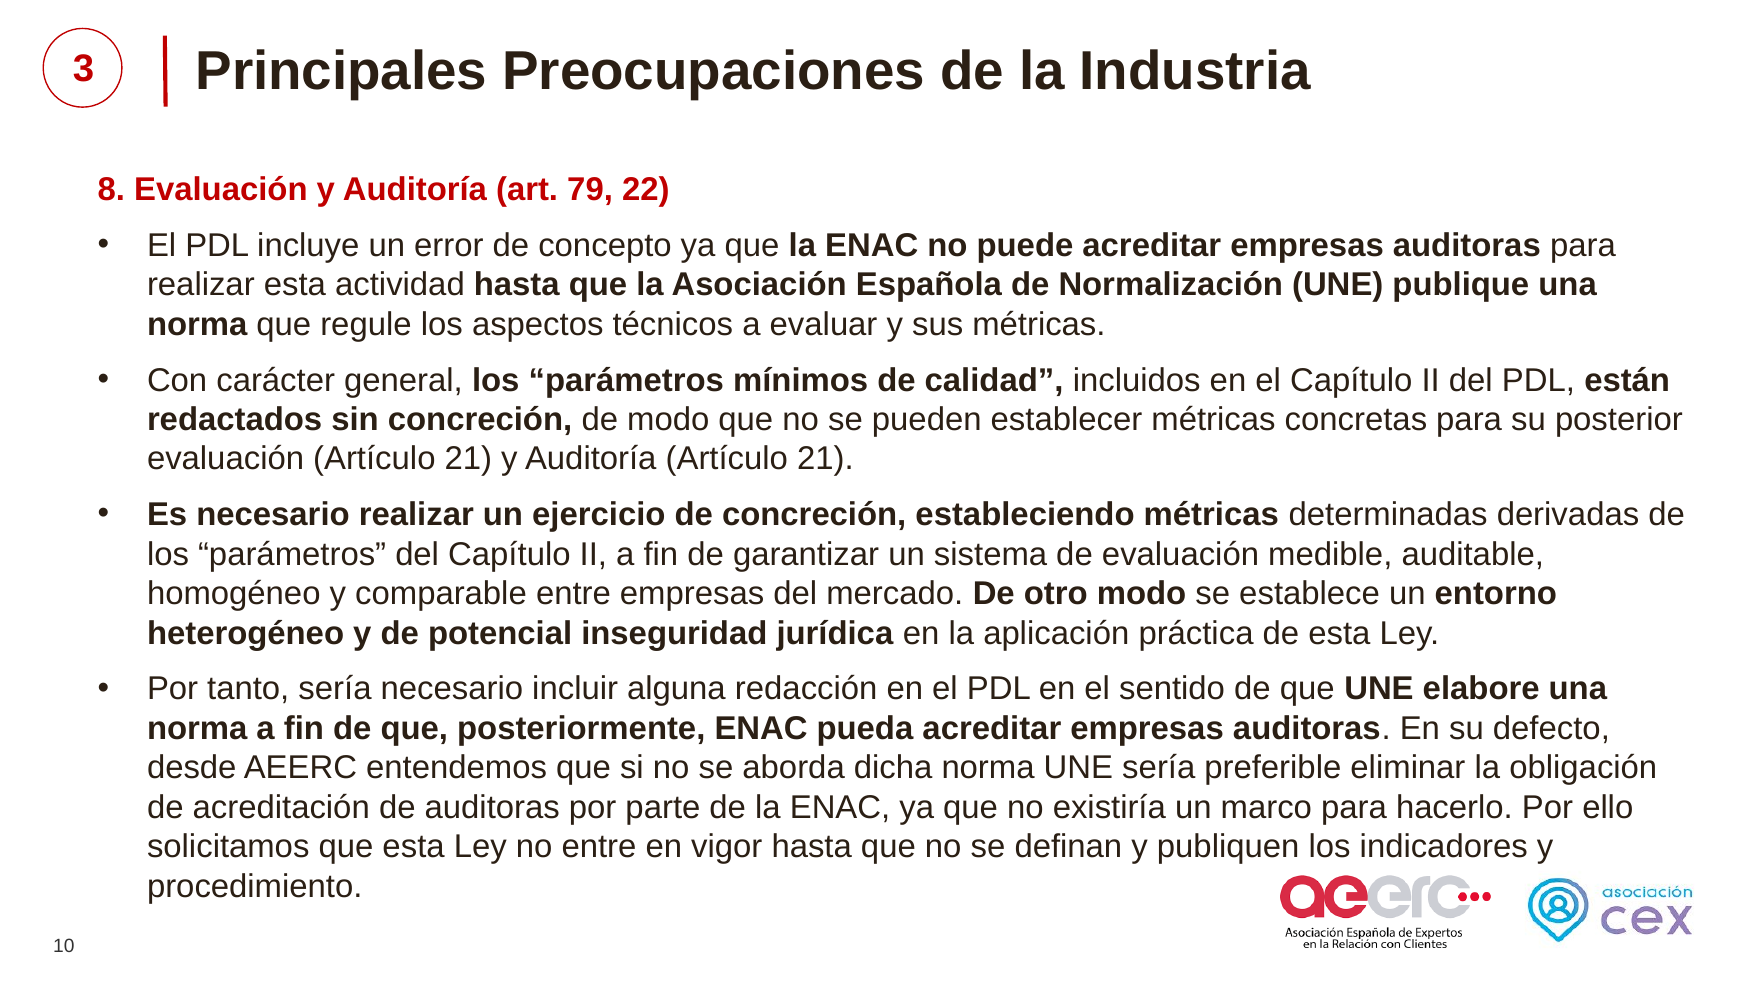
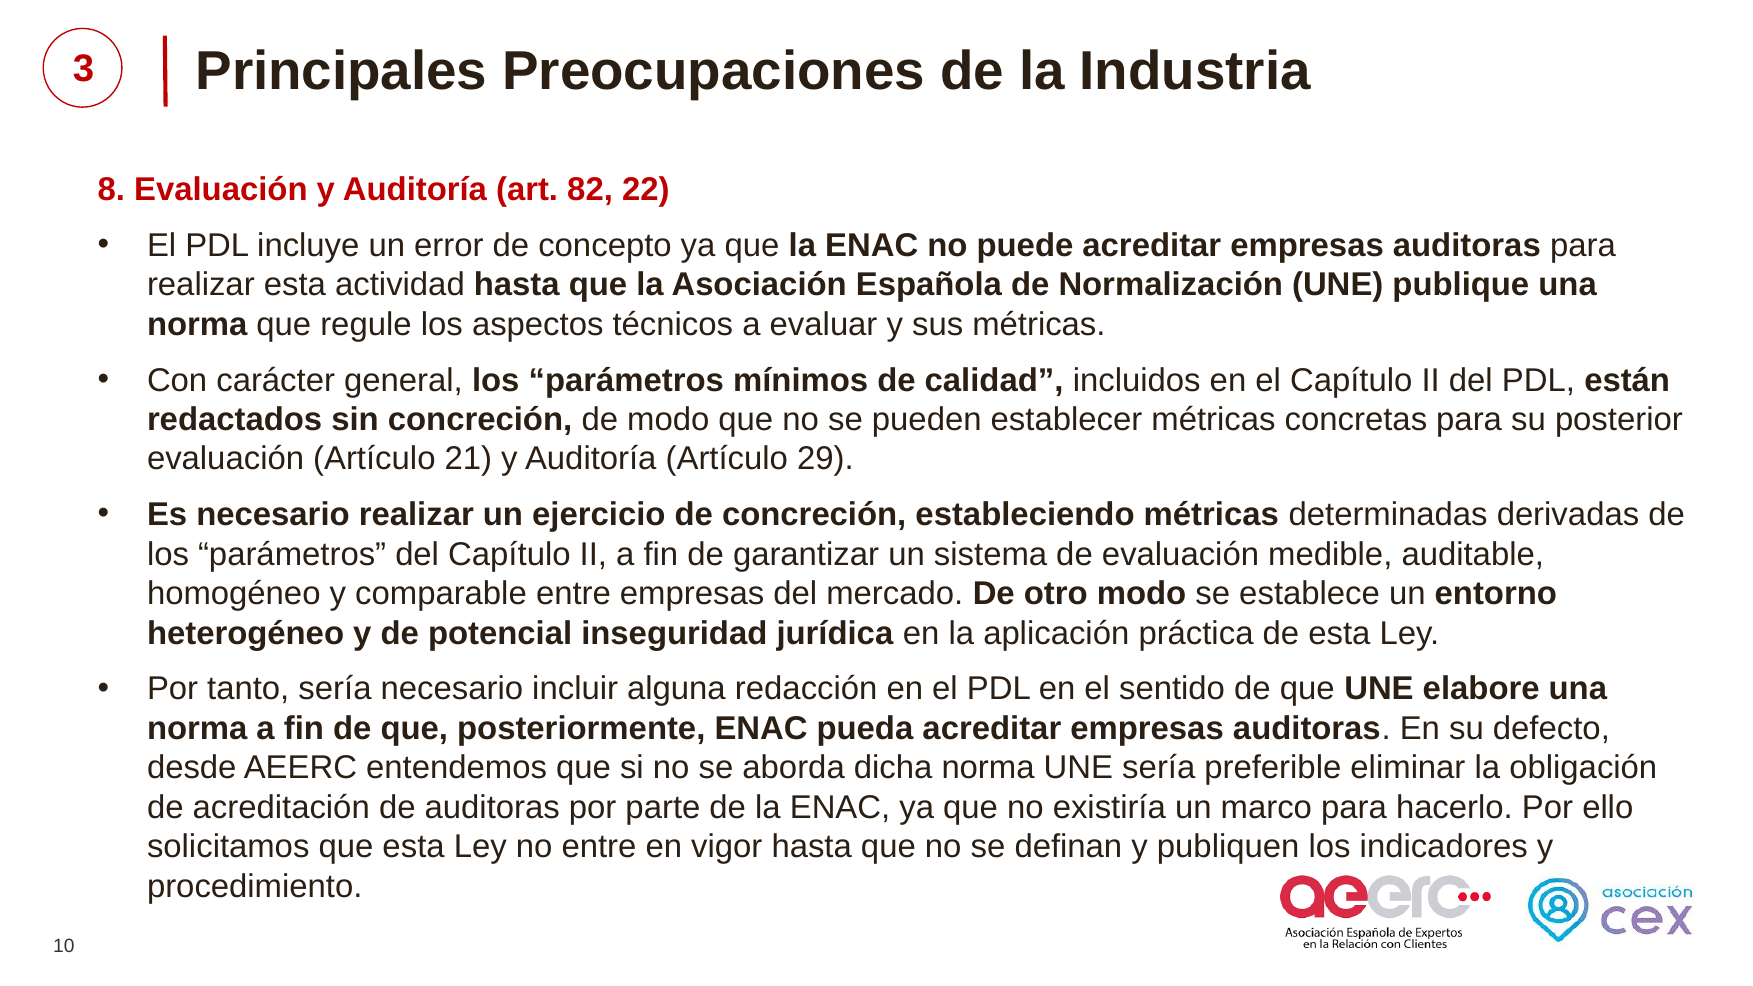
79: 79 -> 82
Auditoría Artículo 21: 21 -> 29
